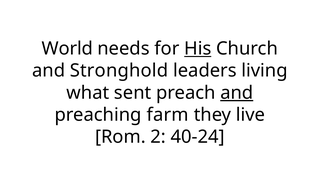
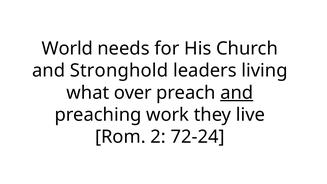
His underline: present -> none
sent: sent -> over
farm: farm -> work
40-24: 40-24 -> 72-24
